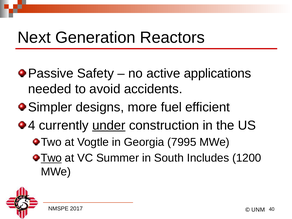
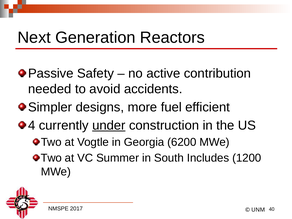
applications: applications -> contribution
7995: 7995 -> 6200
Two at (51, 158) underline: present -> none
